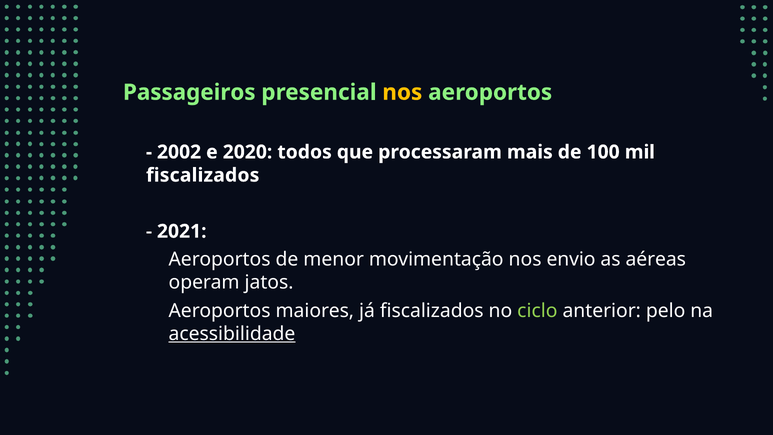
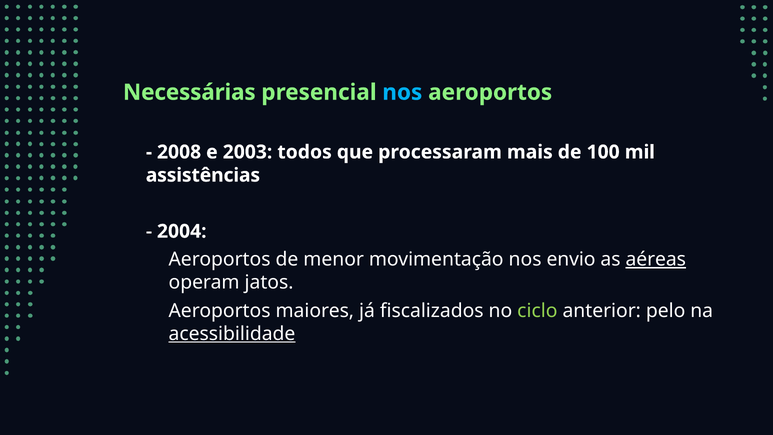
Passageiros: Passageiros -> Necessárias
nos at (402, 92) colour: yellow -> light blue
2002: 2002 -> 2008
2020: 2020 -> 2003
fiscalizados at (203, 175): fiscalizados -> assistências
2021: 2021 -> 2004
aéreas underline: none -> present
